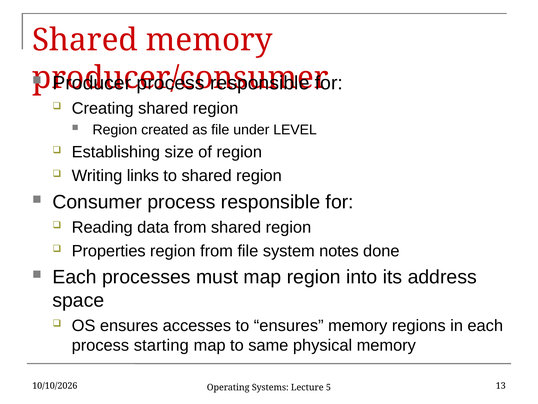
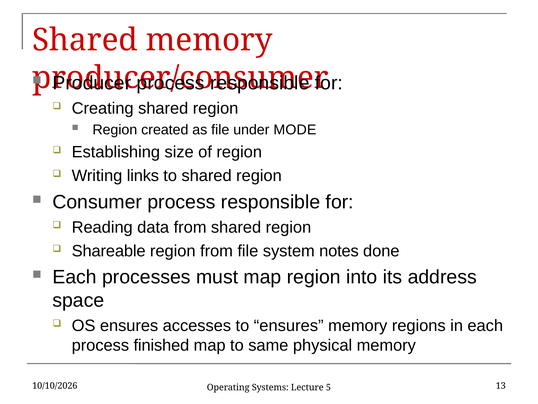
LEVEL: LEVEL -> MODE
Properties: Properties -> Shareable
starting: starting -> finished
